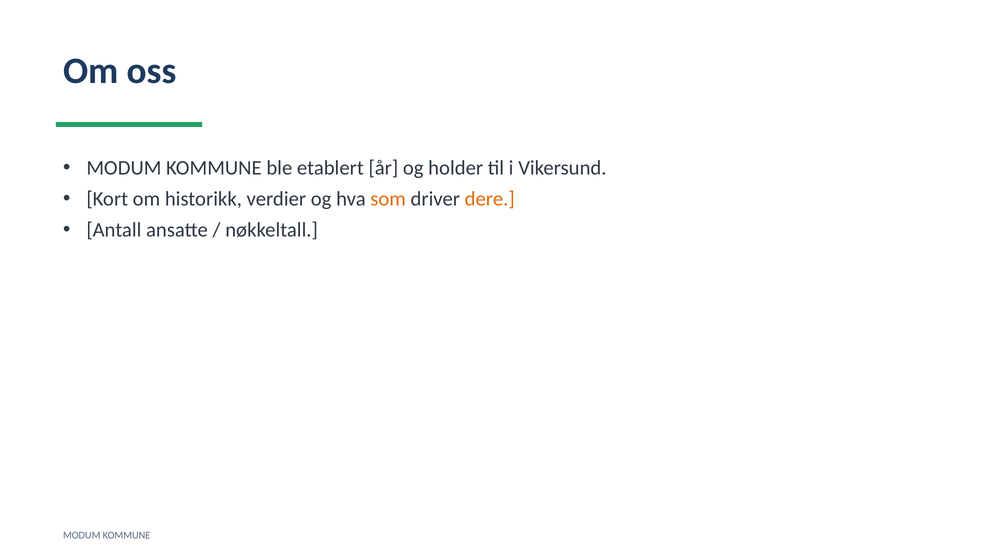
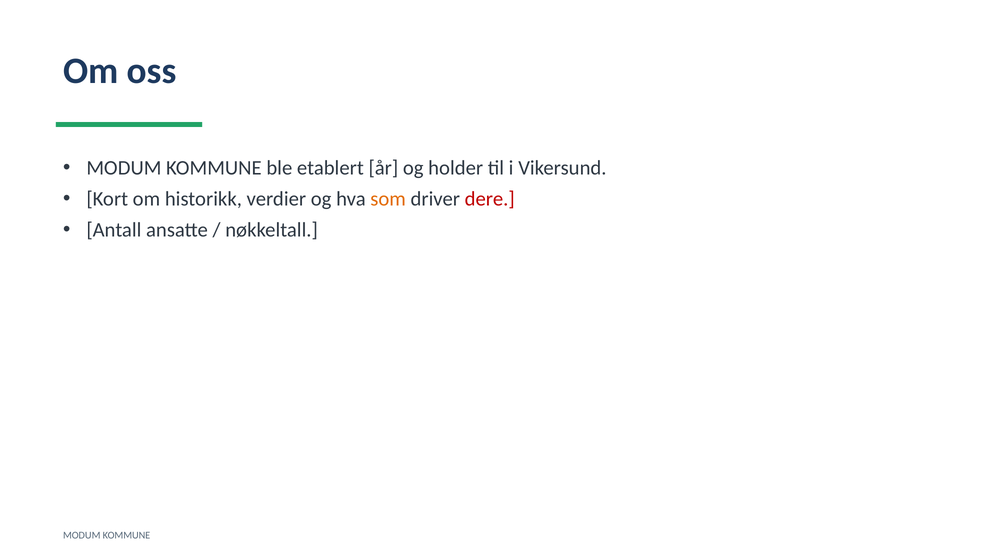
dere colour: orange -> red
